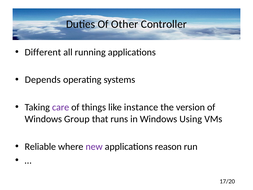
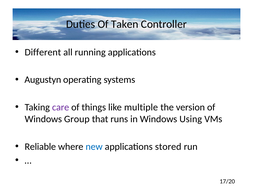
Other: Other -> Taken
Depends: Depends -> Augustyn
instance: instance -> multiple
new colour: purple -> blue
reason: reason -> stored
